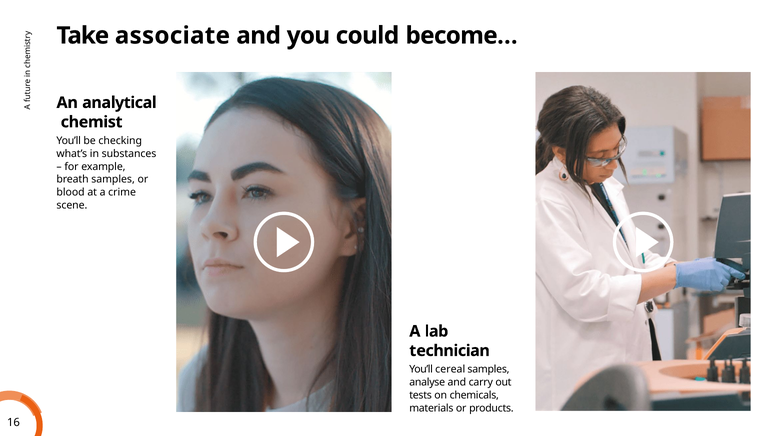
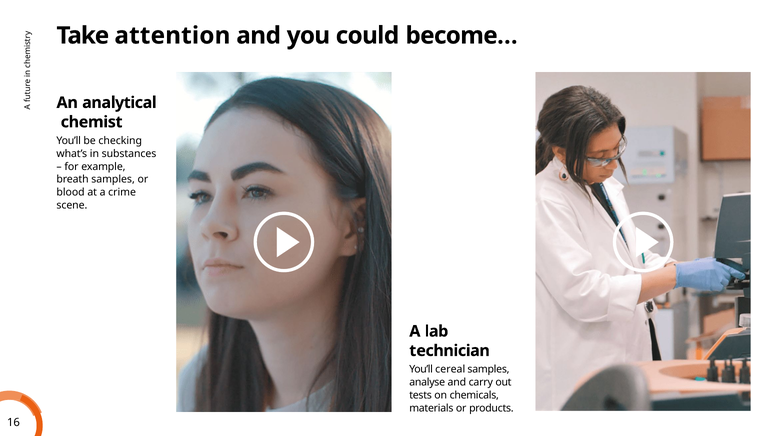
associate: associate -> attention
